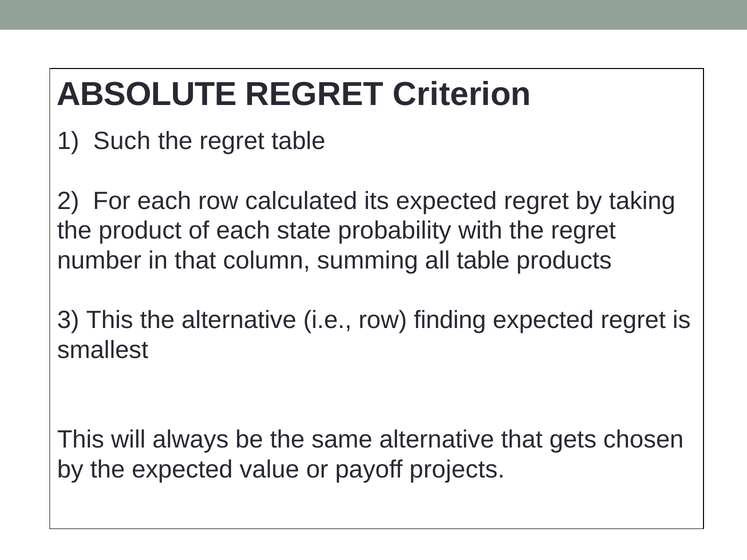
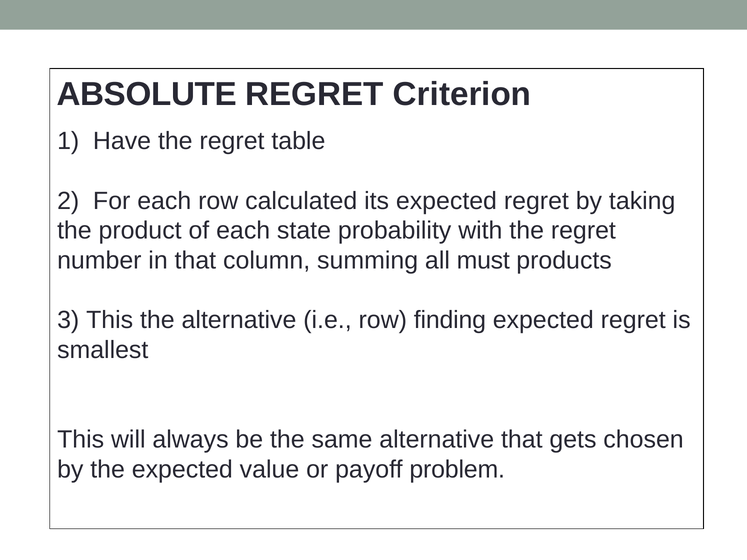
Such: Such -> Have
all table: table -> must
projects: projects -> problem
